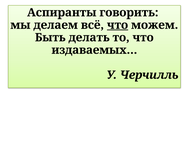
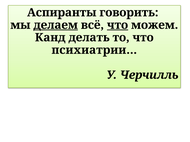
делаем underline: none -> present
Быть: Быть -> Канд
издаваемых…: издаваемых… -> психиатрии…
